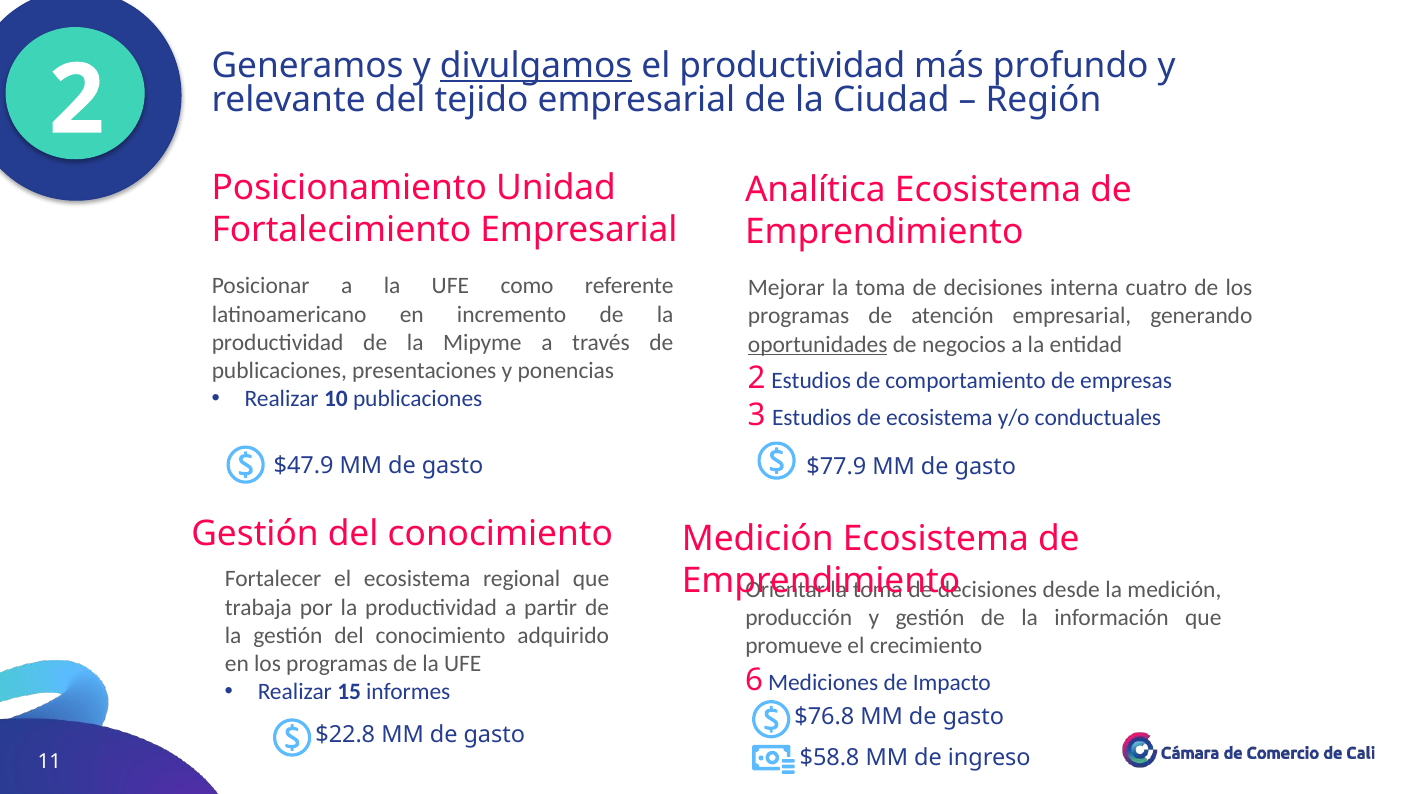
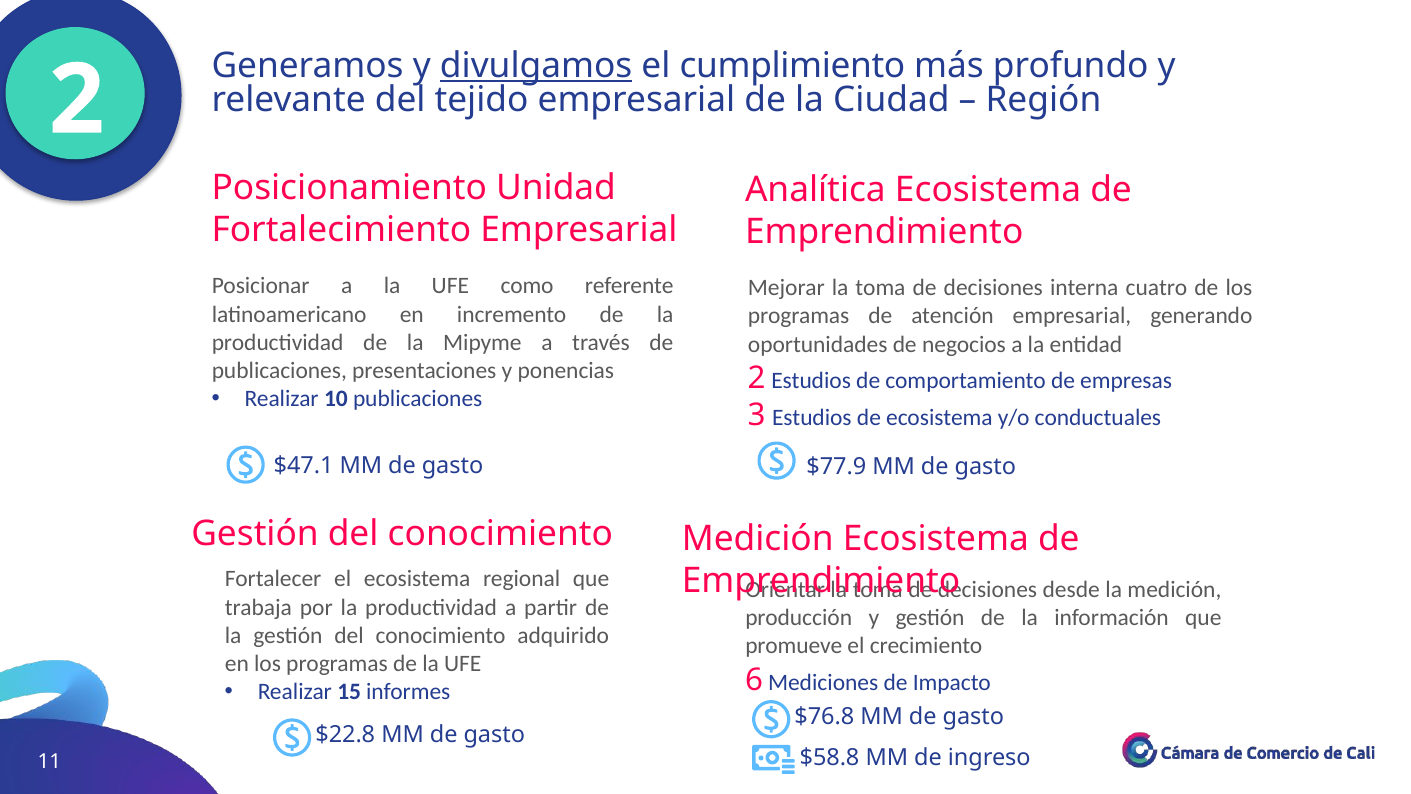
el productividad: productividad -> cumplimiento
oportunidades underline: present -> none
$47.9: $47.9 -> $47.1
